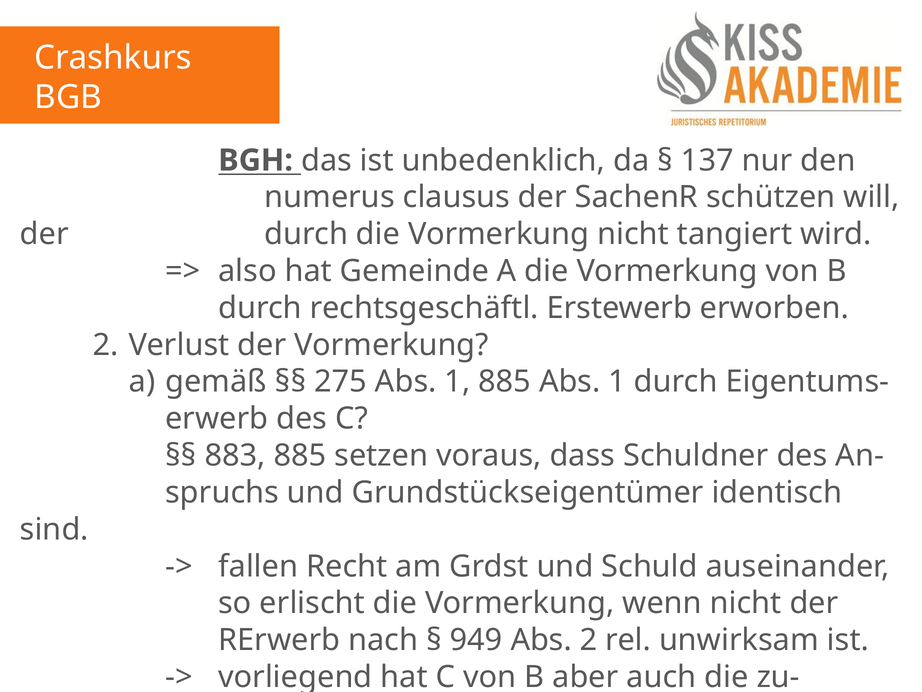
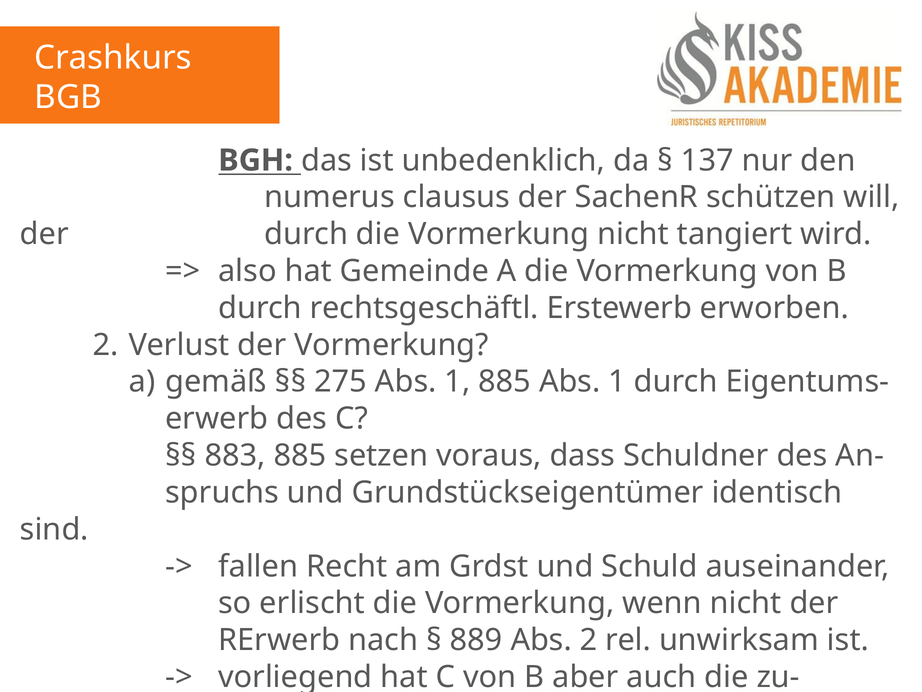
949: 949 -> 889
